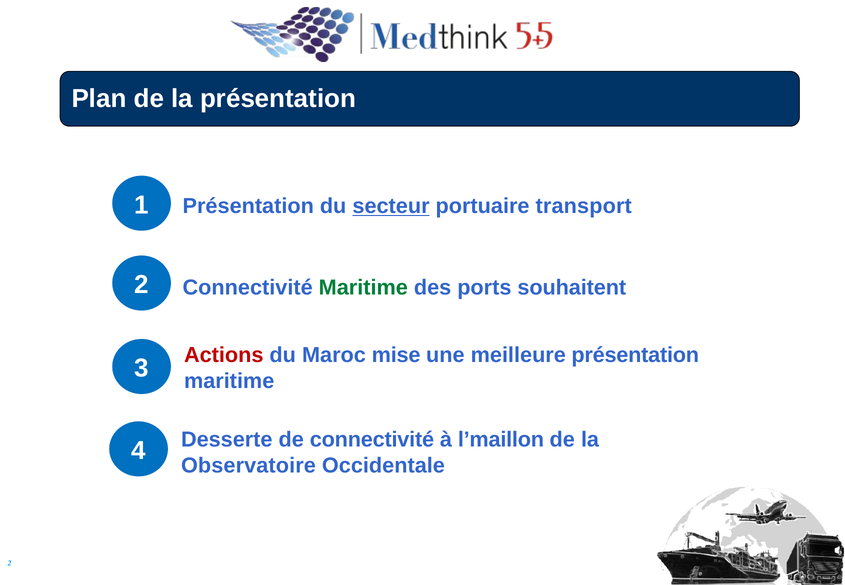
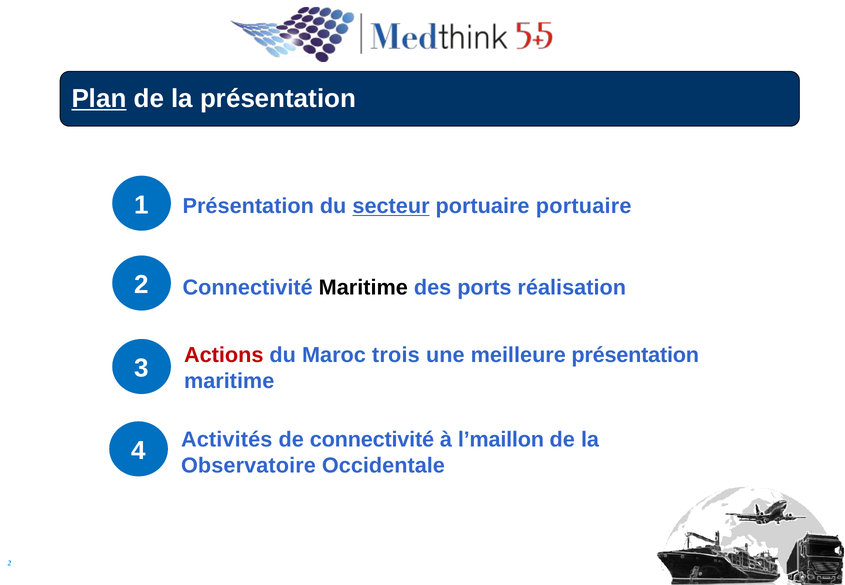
Plan underline: none -> present
portuaire transport: transport -> portuaire
Maritime at (363, 287) colour: green -> black
souhaitent: souhaitent -> réalisation
mise: mise -> trois
Desserte: Desserte -> Activités
